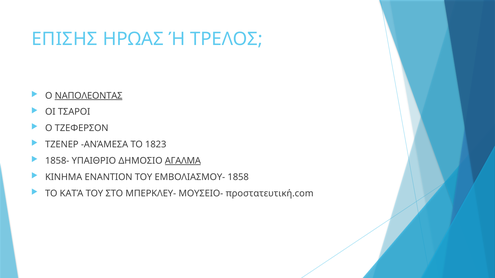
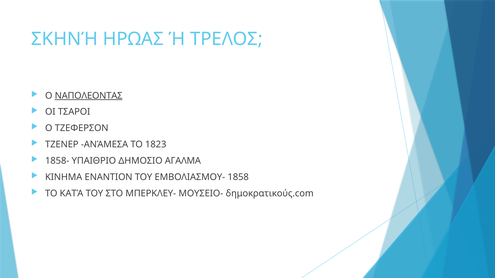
ΕΠΙΣΗΣ: ΕΠΙΣΗΣ -> ΣΚΗΝΉ
ΑΓΑΛΜΑ underline: present -> none
προστατευτική.com: προστατευτική.com -> δημοκρατικούς.com
